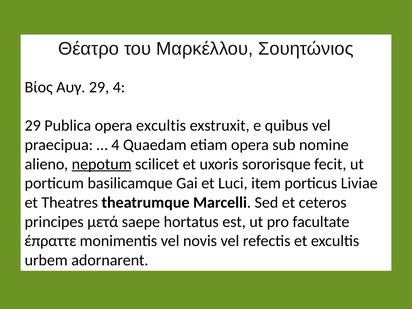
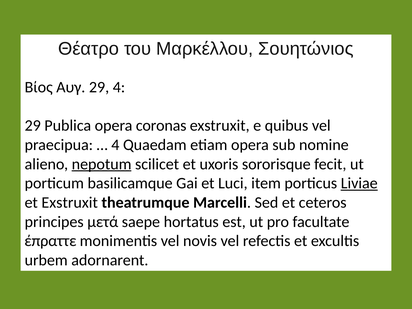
opera excultis: excultis -> coronas
Liviae underline: none -> present
et Theatres: Theatres -> Exstruxit
